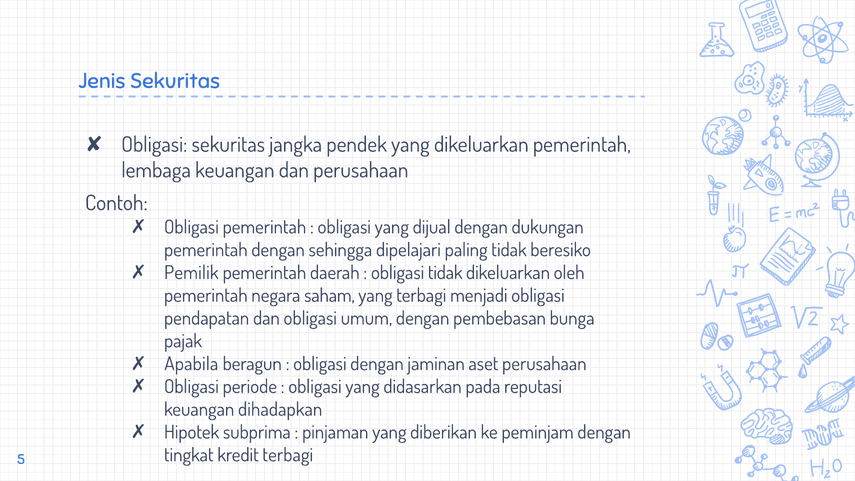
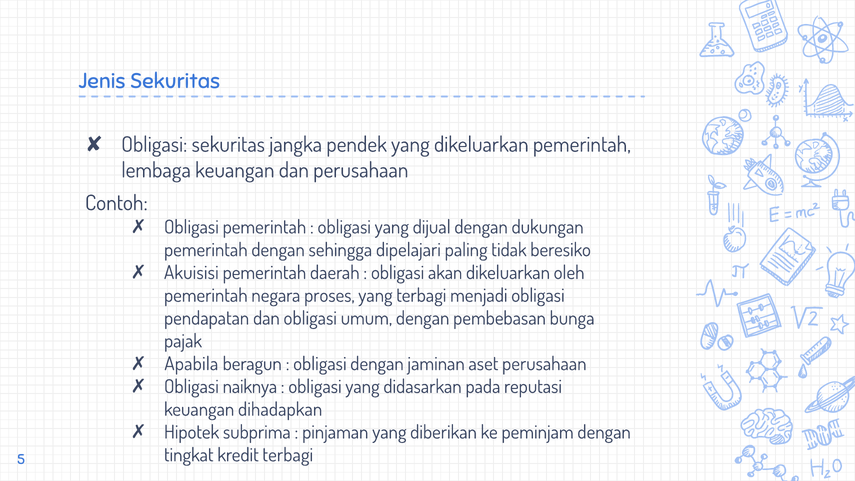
Pemilik: Pemilik -> Akuisisi
obligasi tidak: tidak -> akan
saham: saham -> proses
periode: periode -> naiknya
